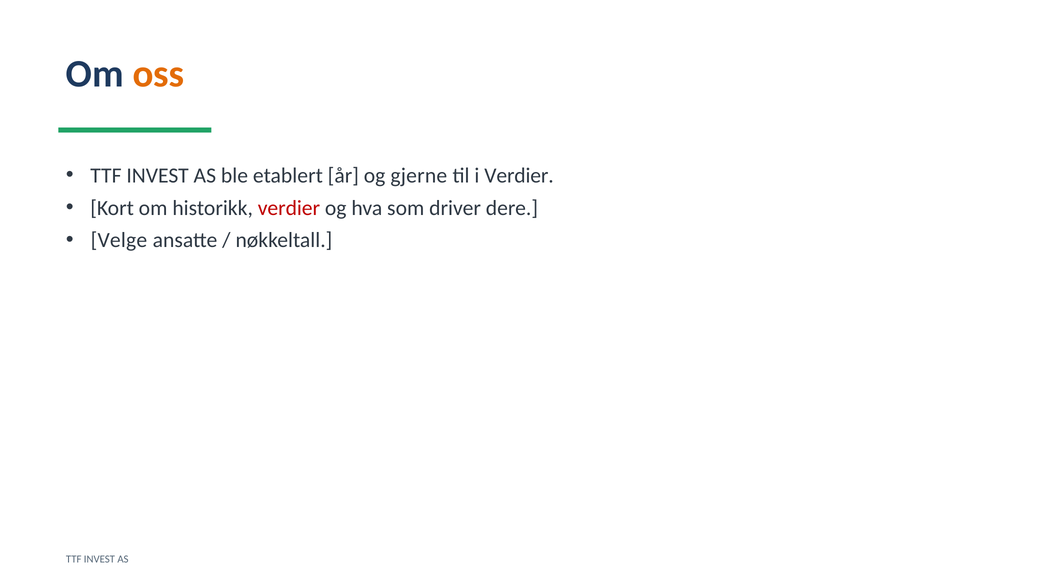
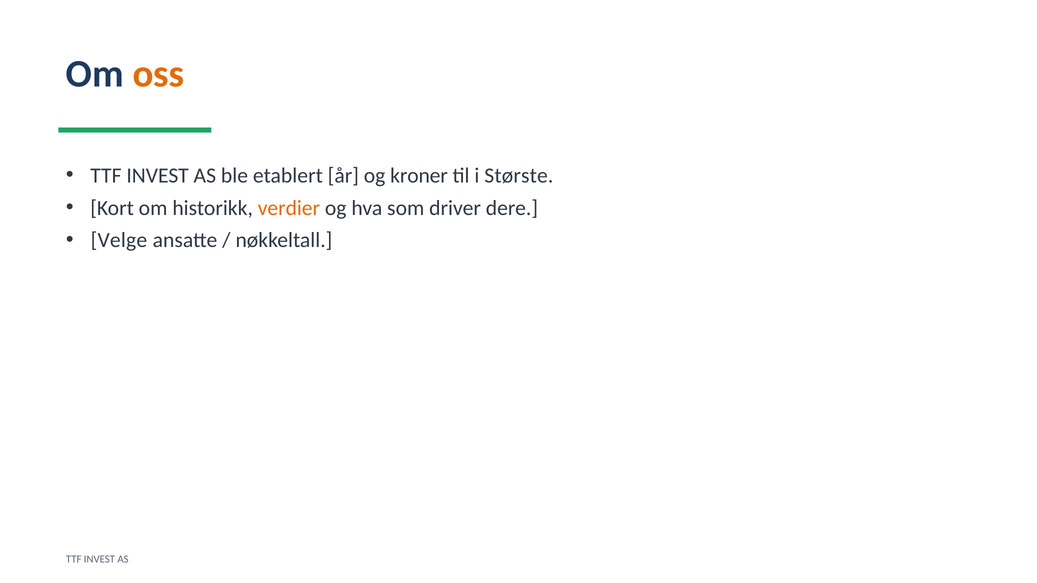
gjerne: gjerne -> kroner
i Verdier: Verdier -> Største
verdier at (289, 208) colour: red -> orange
